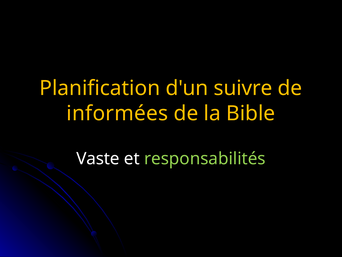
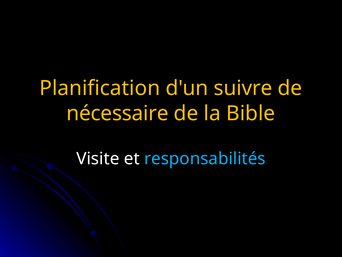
informées: informées -> nécessaire
Vaste: Vaste -> Visite
responsabilités colour: light green -> light blue
